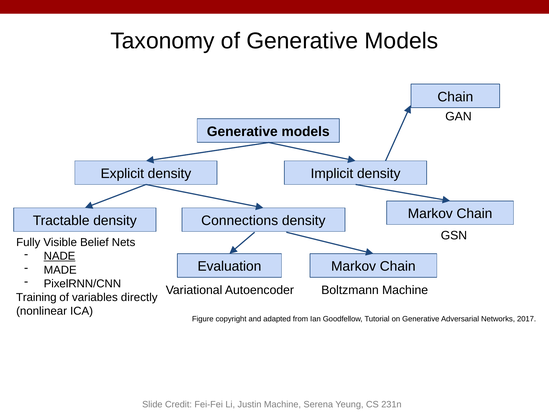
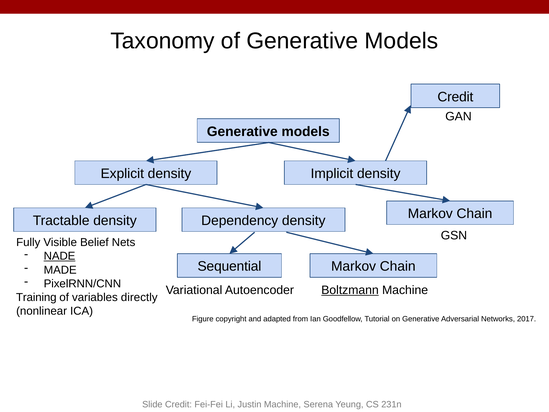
Chain at (455, 97): Chain -> Credit
Connections: Connections -> Dependency
Evaluation: Evaluation -> Sequential
Boltzmann underline: none -> present
